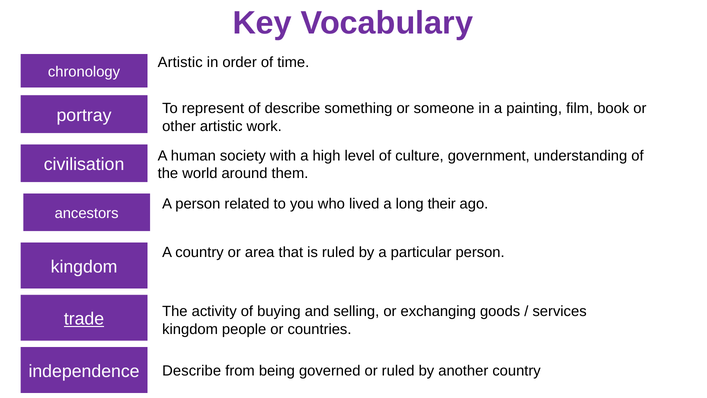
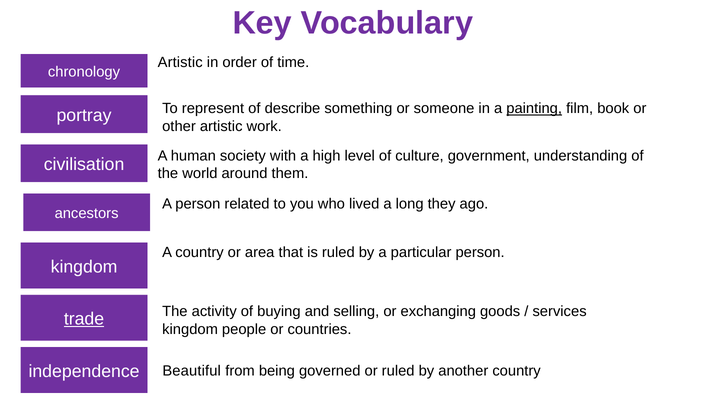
painting underline: none -> present
their: their -> they
independence Describe: Describe -> Beautiful
